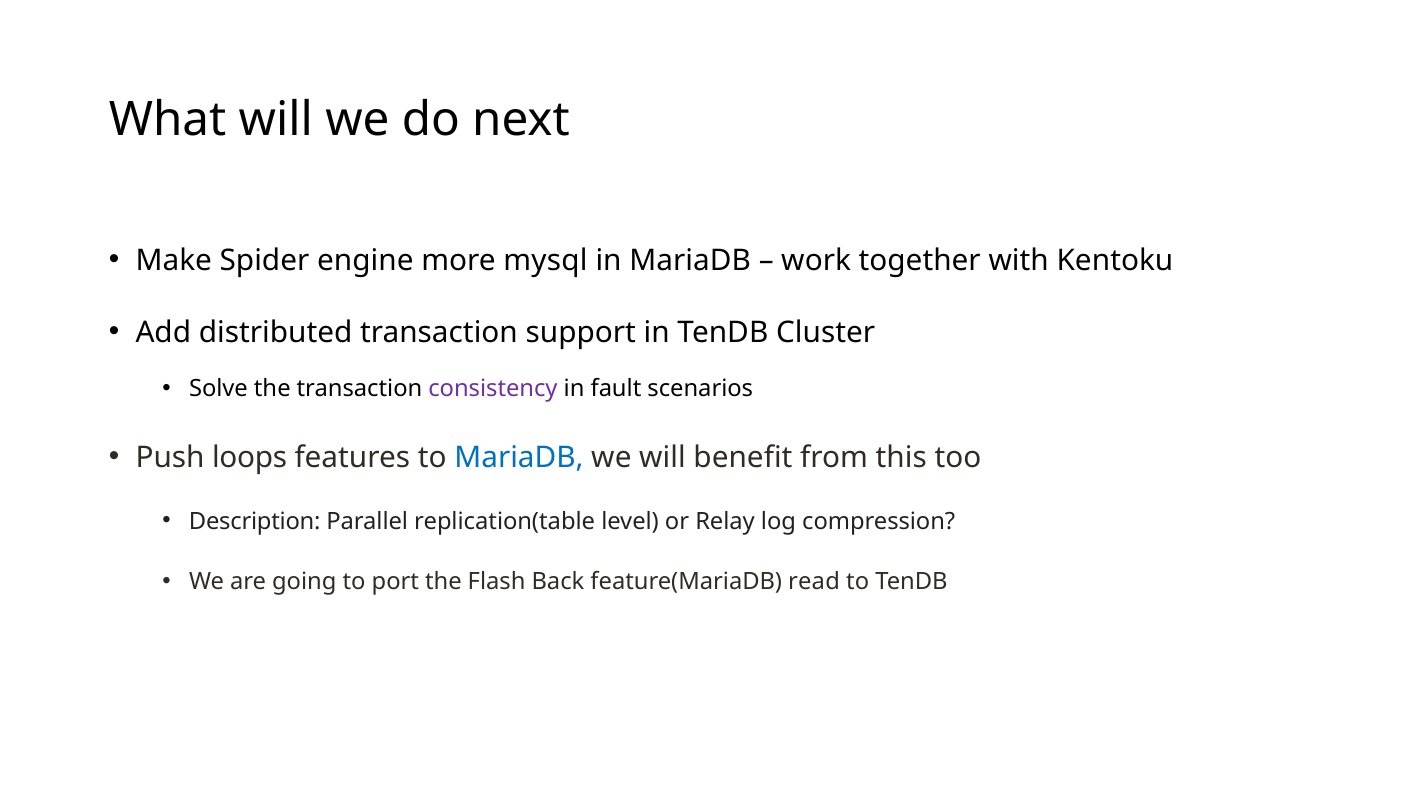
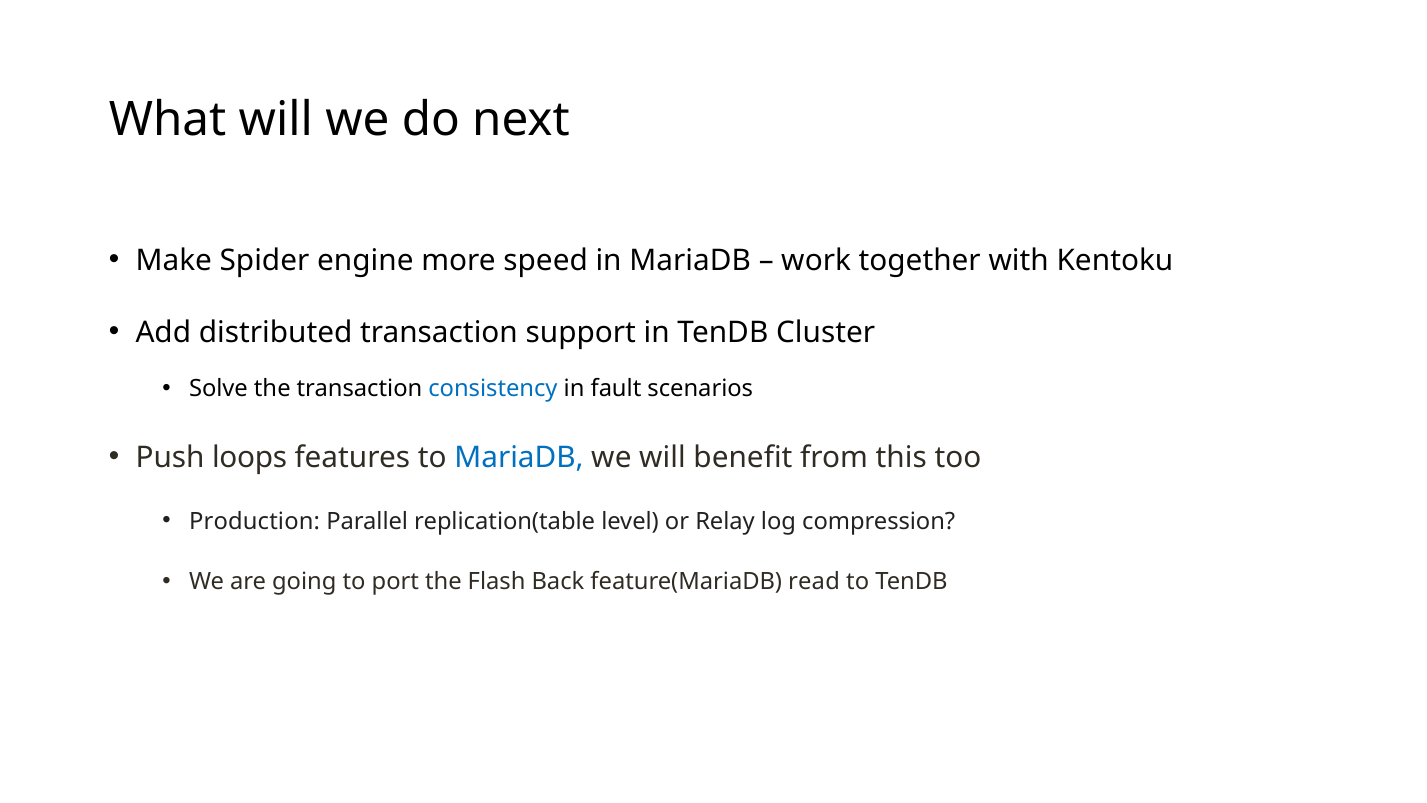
mysql: mysql -> speed
consistency colour: purple -> blue
Description: Description -> Production
